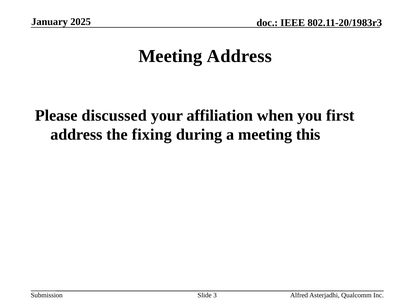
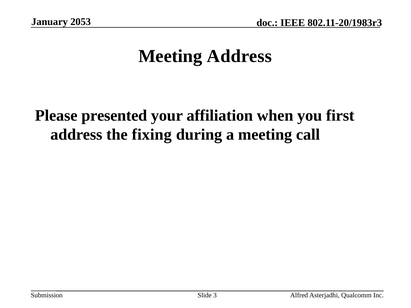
2025: 2025 -> 2053
discussed: discussed -> presented
this: this -> call
